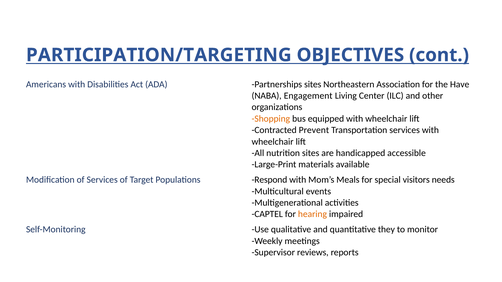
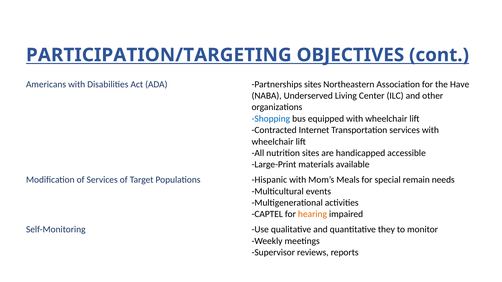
Engagement: Engagement -> Underserved
Shopping colour: orange -> blue
Prevent: Prevent -> Internet
Respond: Respond -> Hispanic
visitors: visitors -> remain
